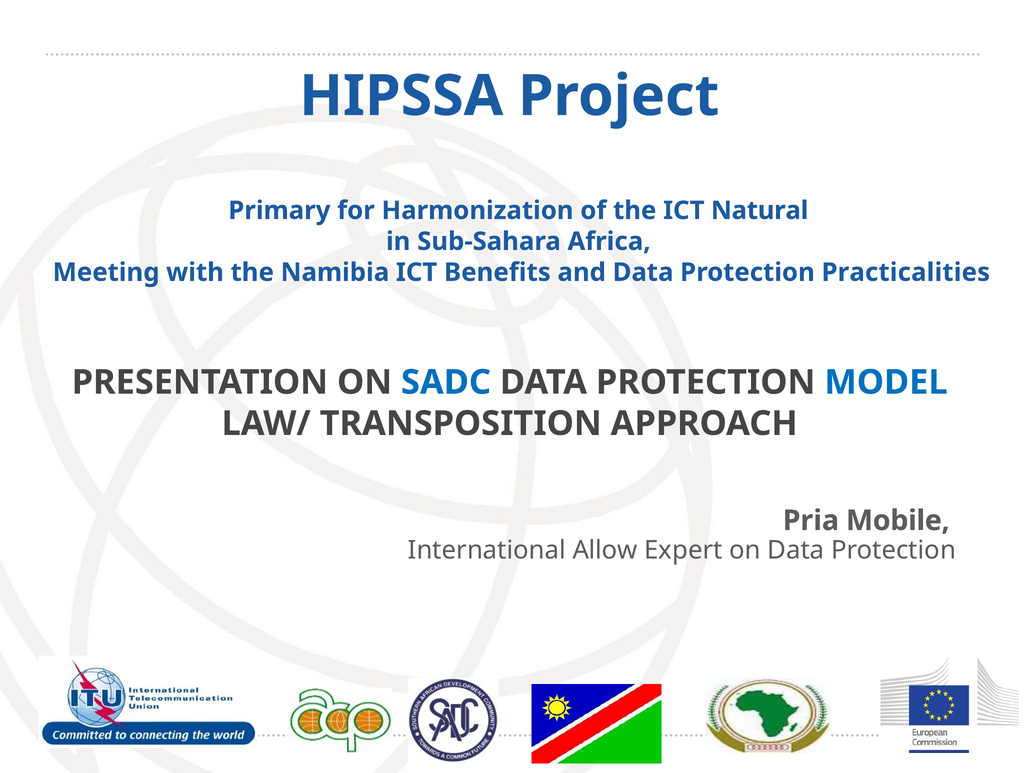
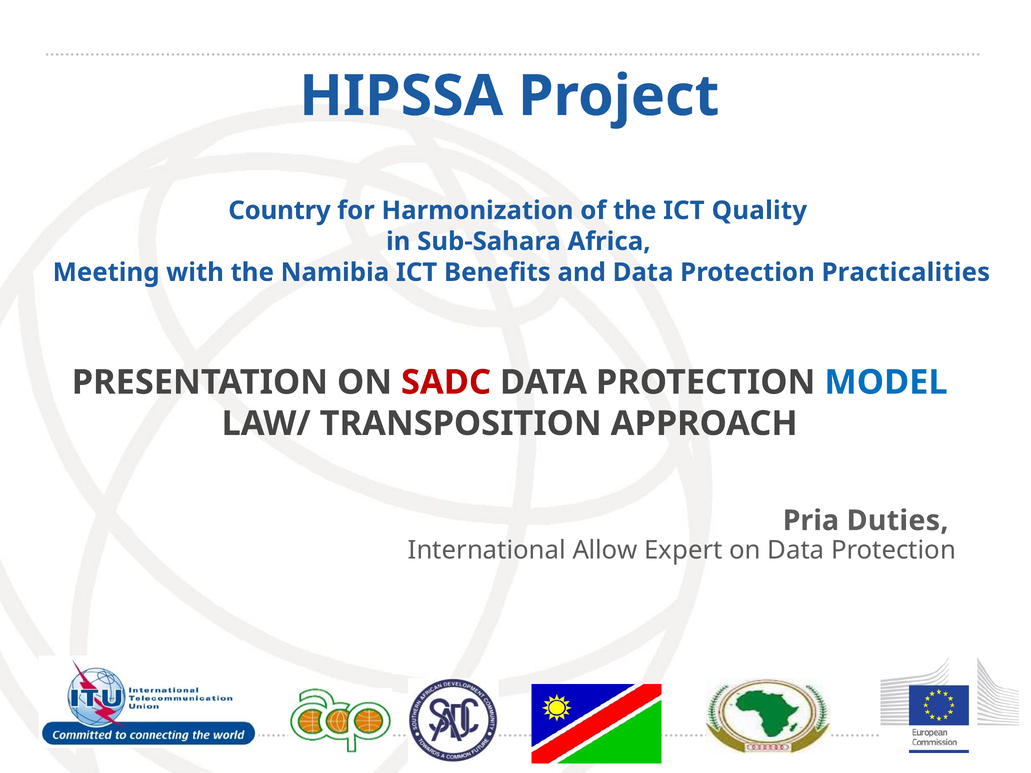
Primary: Primary -> Country
Natural: Natural -> Quality
SADC colour: blue -> red
Mobile: Mobile -> Duties
